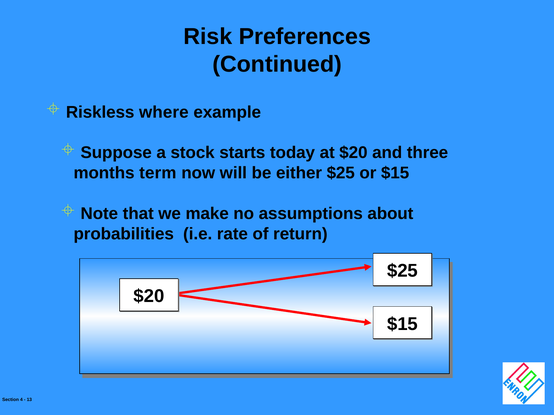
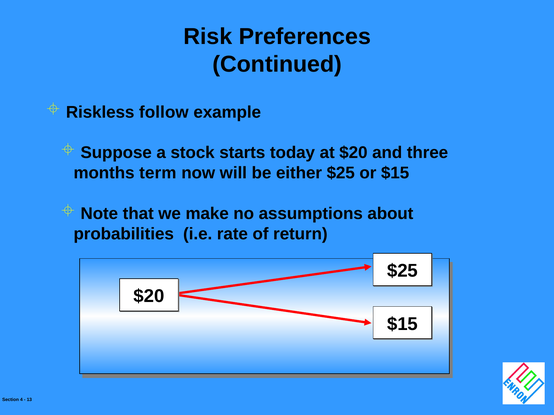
where: where -> follow
